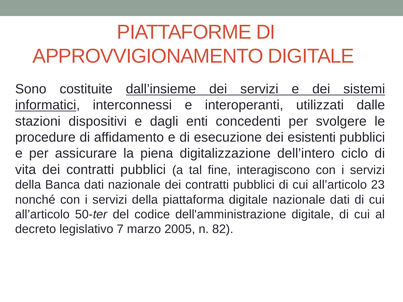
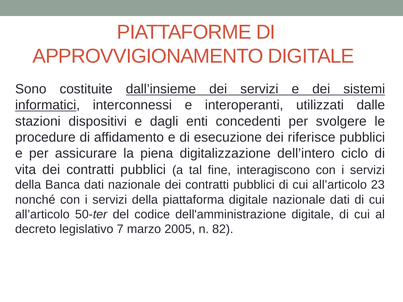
esistenti: esistenti -> riferisce
